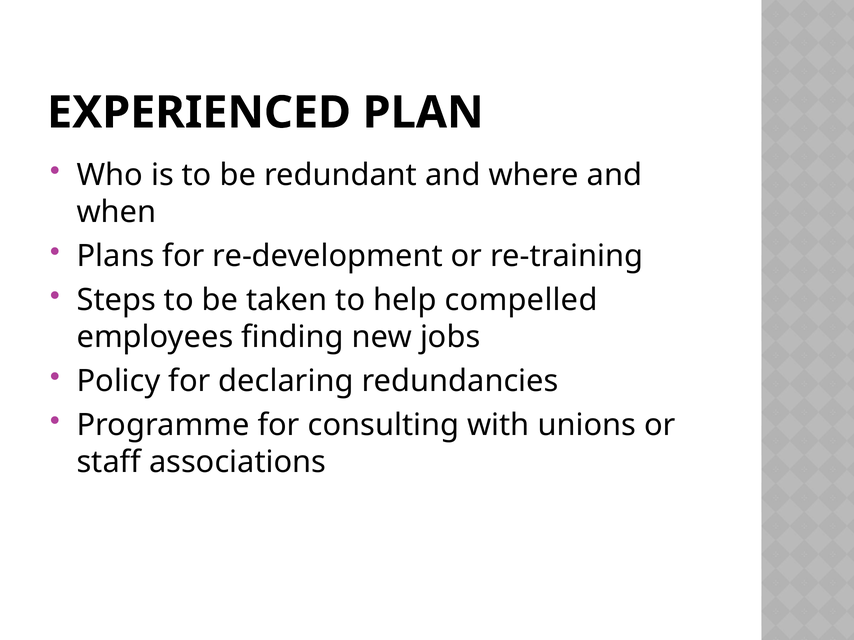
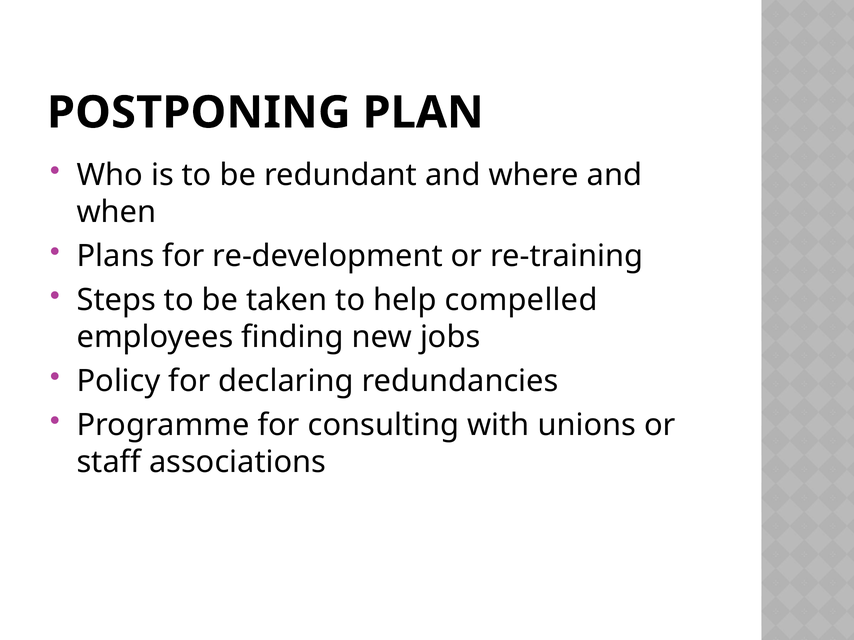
EXPERIENCED: EXPERIENCED -> POSTPONING
